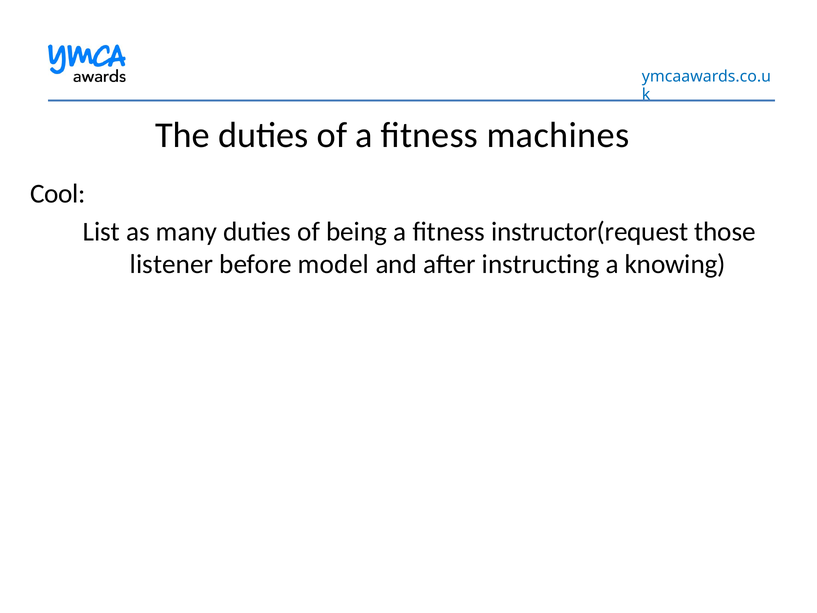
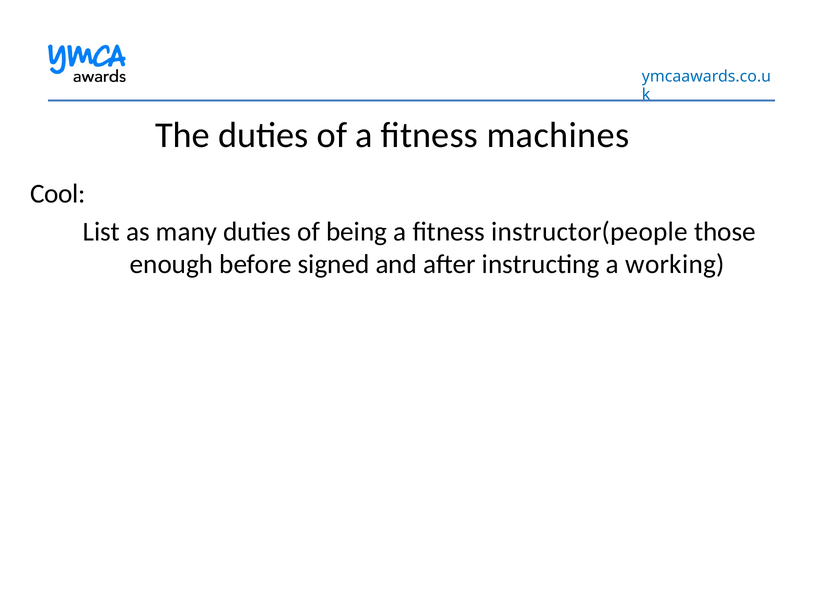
instructor(request: instructor(request -> instructor(people
listener: listener -> enough
model: model -> signed
knowing: knowing -> working
